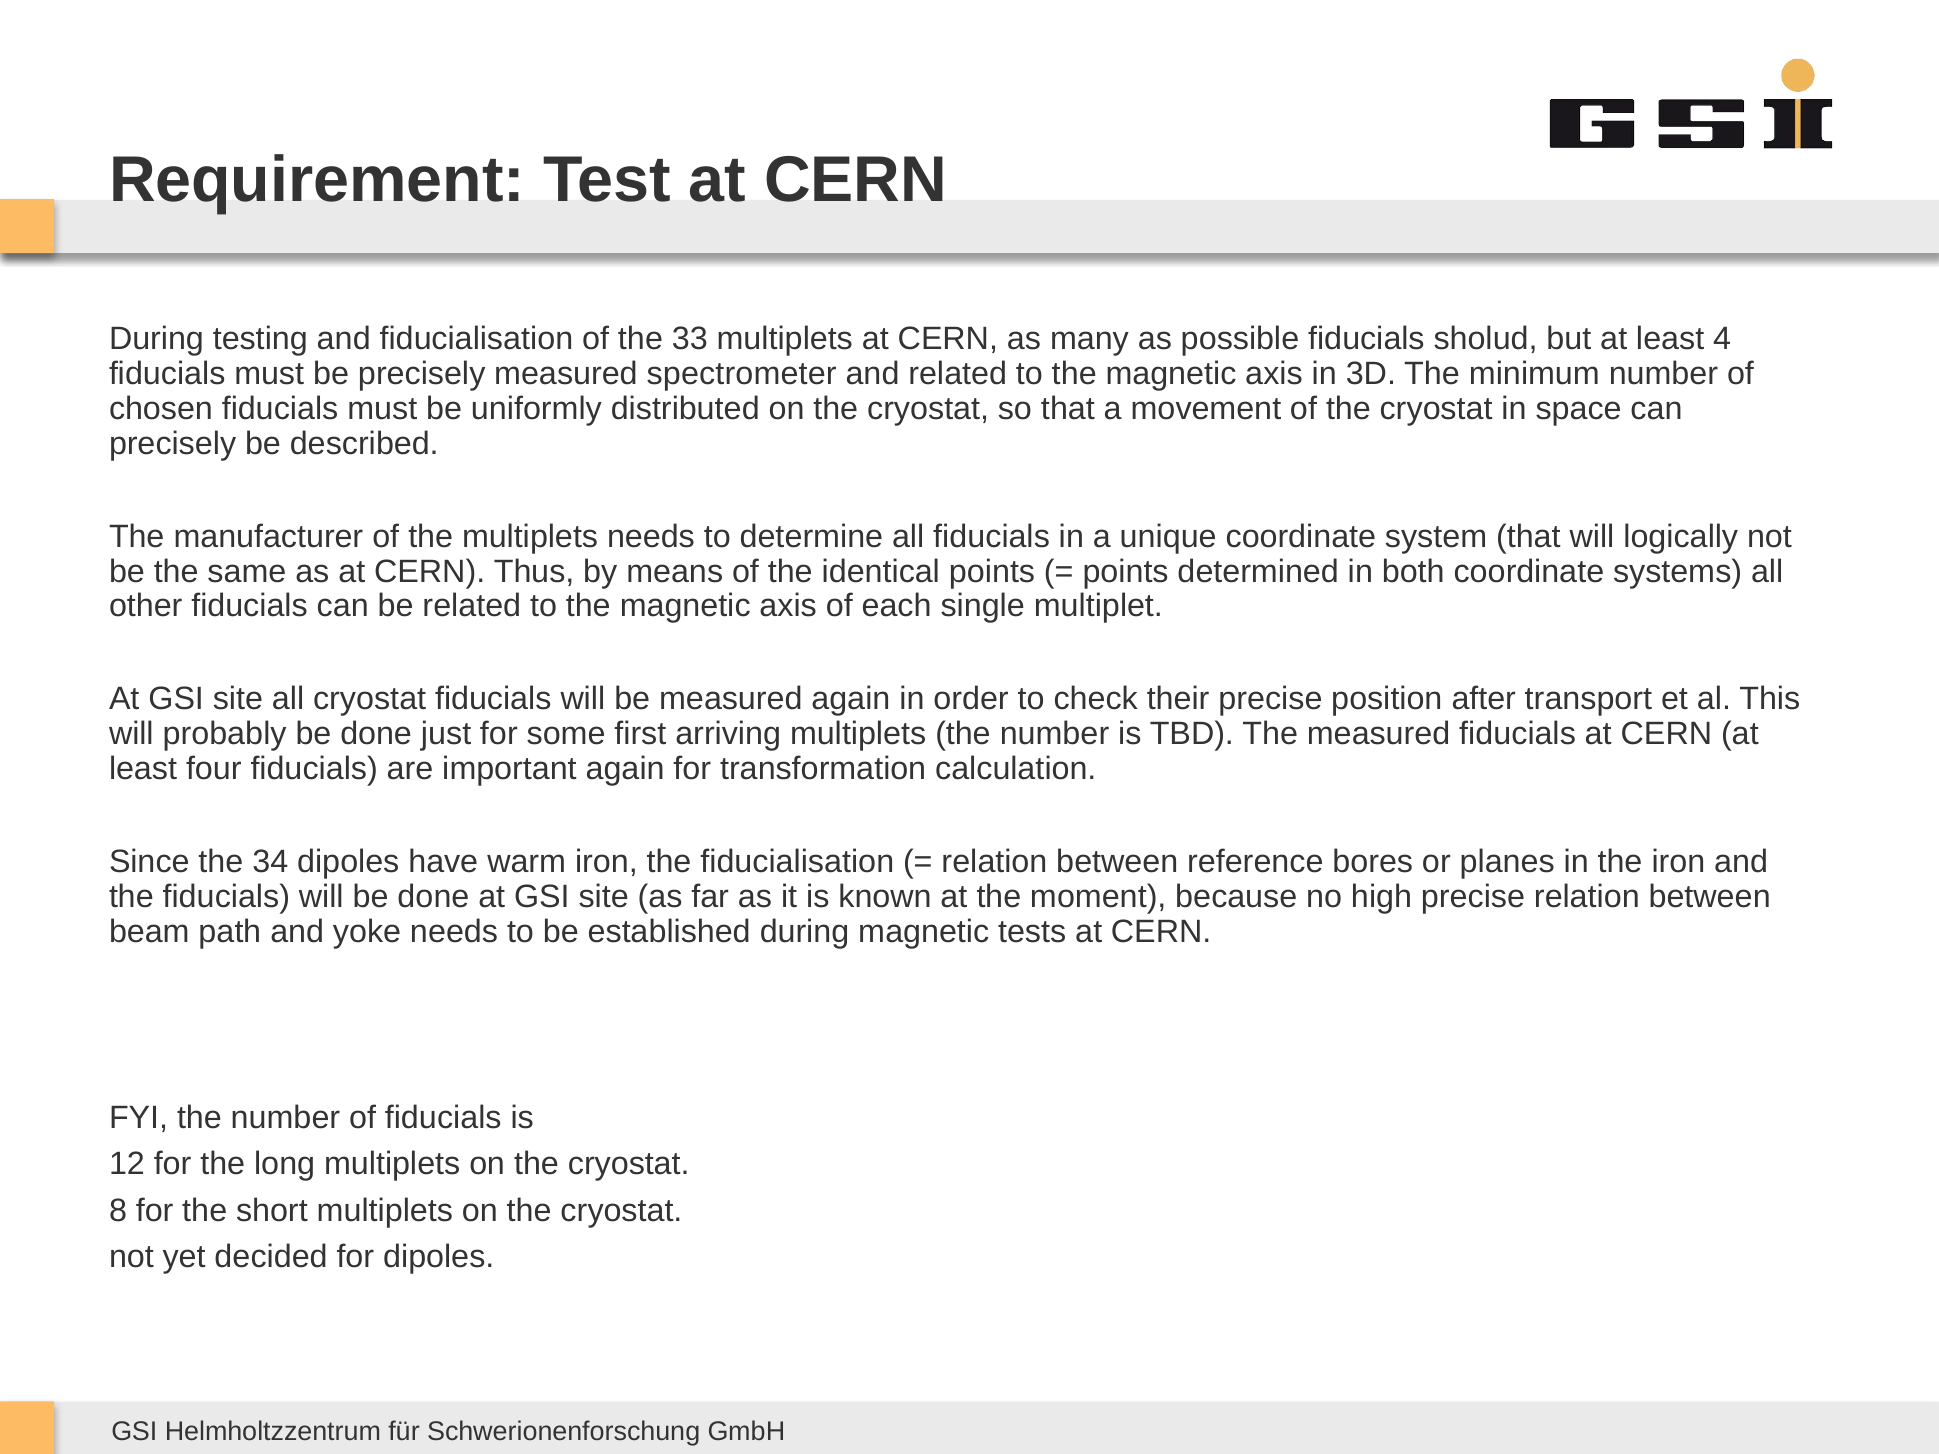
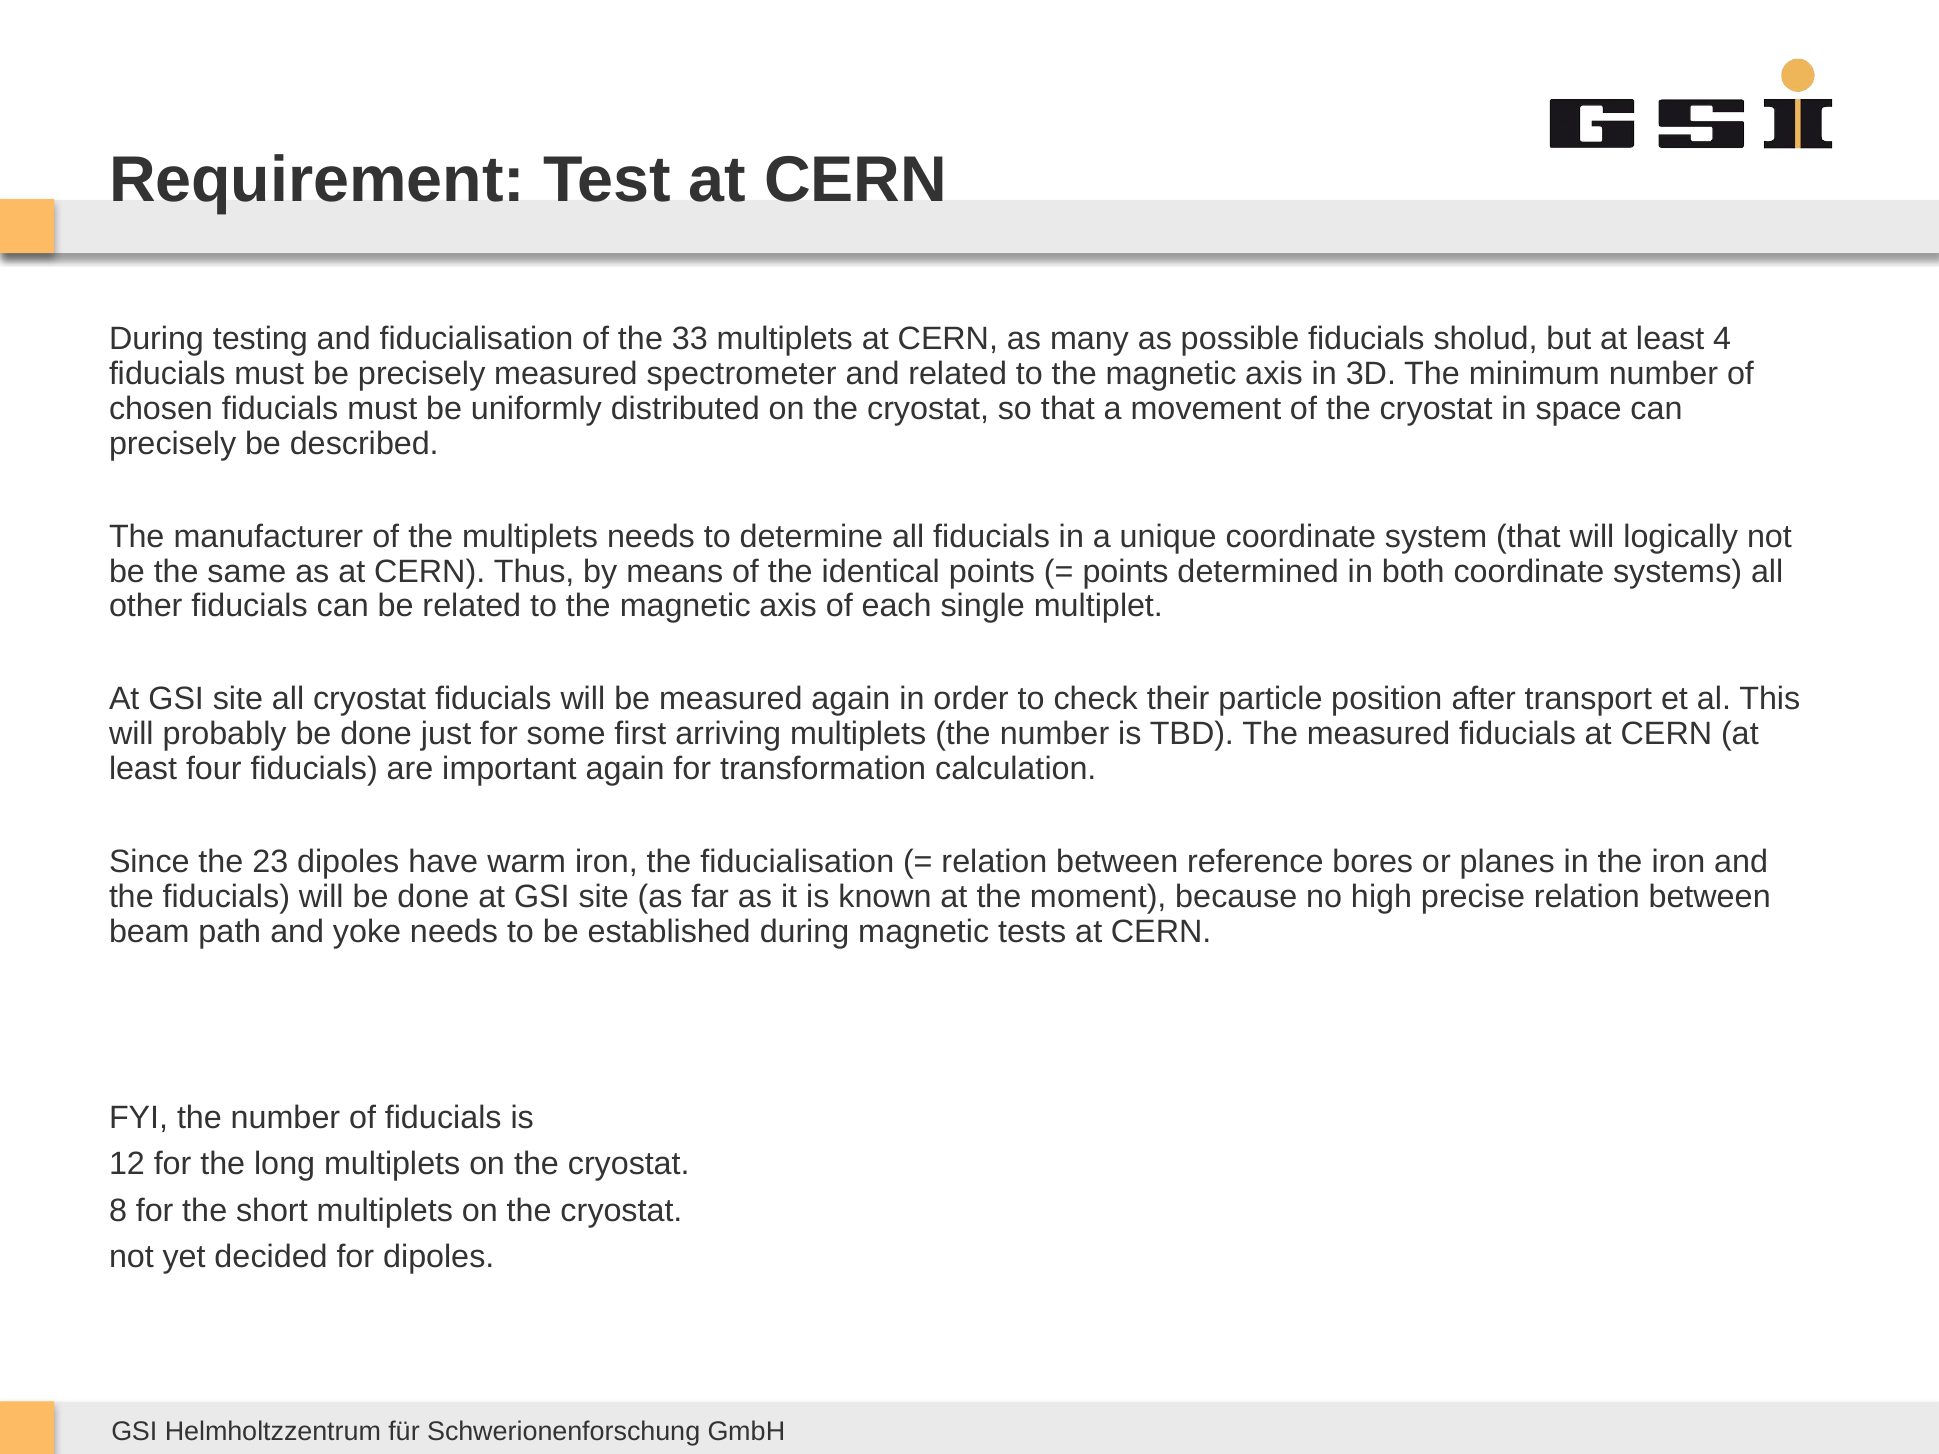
their precise: precise -> particle
34: 34 -> 23
